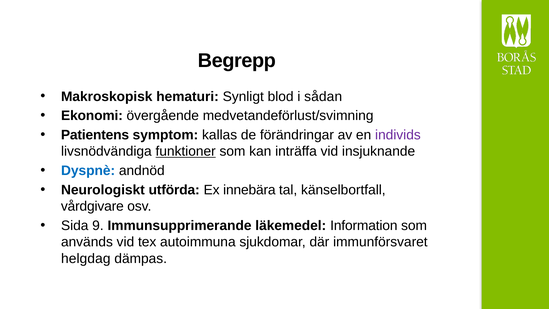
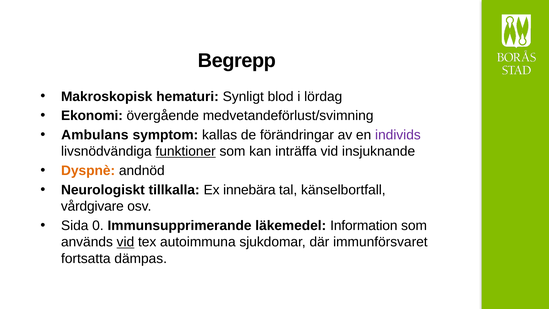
sådan: sådan -> lördag
Patientens: Patientens -> Ambulans
Dyspnè colour: blue -> orange
utförda: utförda -> tillkalla
9: 9 -> 0
vid at (125, 242) underline: none -> present
helgdag: helgdag -> fortsatta
